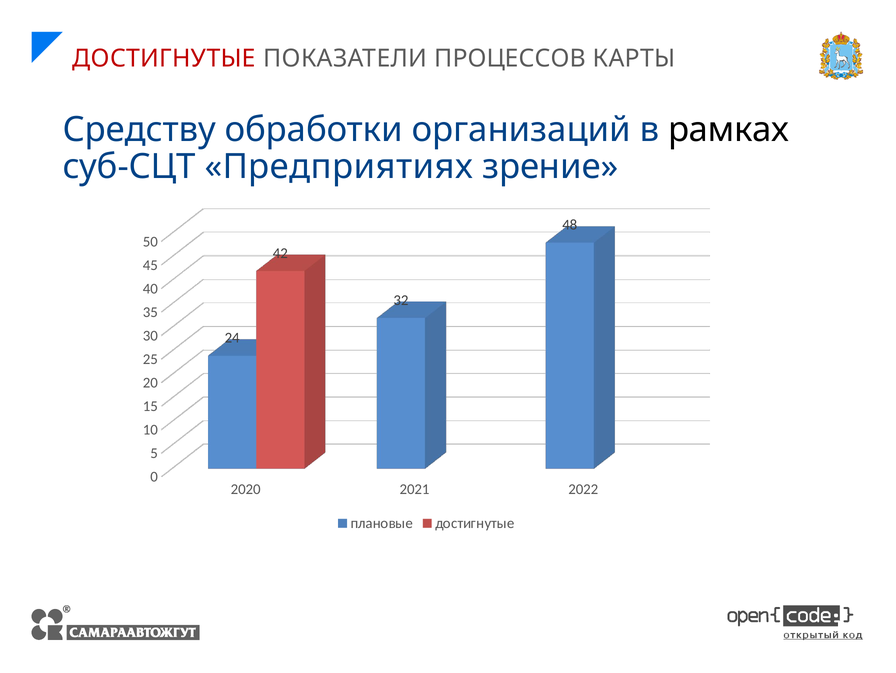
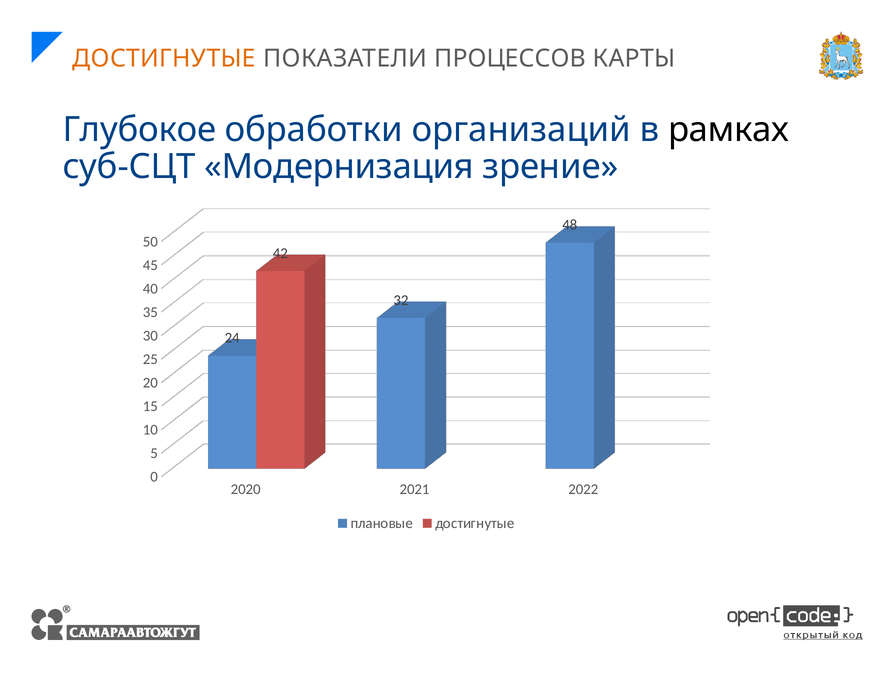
ДОСТИГНУТЫЕ at (164, 58) colour: red -> orange
Средству: Средству -> Глубокое
Предприятиях: Предприятиях -> Модернизация
